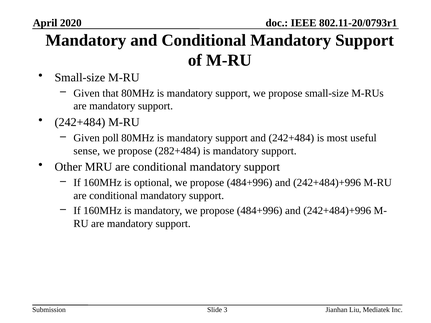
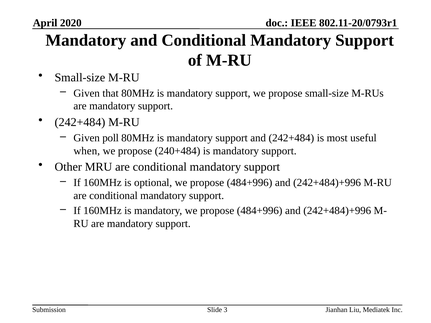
sense: sense -> when
282+484: 282+484 -> 240+484
